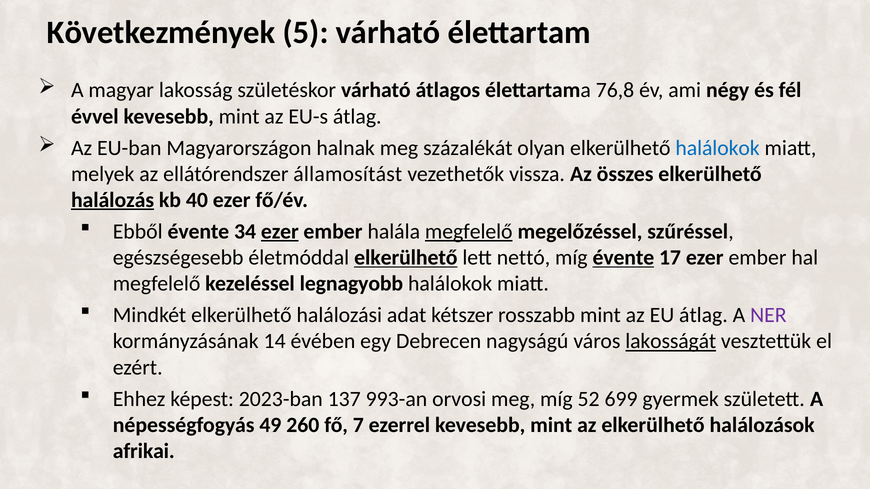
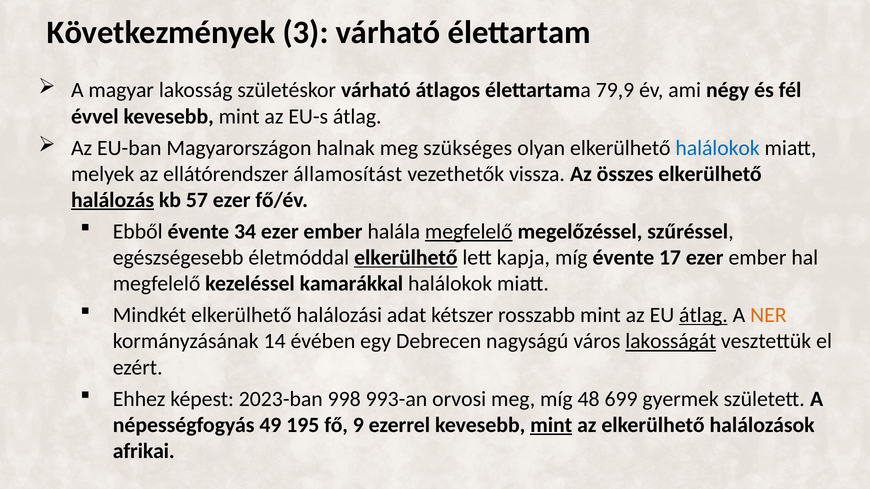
5: 5 -> 3
76,8: 76,8 -> 79,9
százalékát: százalékát -> szükséges
40: 40 -> 57
ezer at (280, 232) underline: present -> none
nettó: nettó -> kapja
évente at (623, 258) underline: present -> none
legnagyobb: legnagyobb -> kamarákkal
átlag at (703, 315) underline: none -> present
NER colour: purple -> orange
137: 137 -> 998
52: 52 -> 48
260: 260 -> 195
7: 7 -> 9
mint at (551, 425) underline: none -> present
